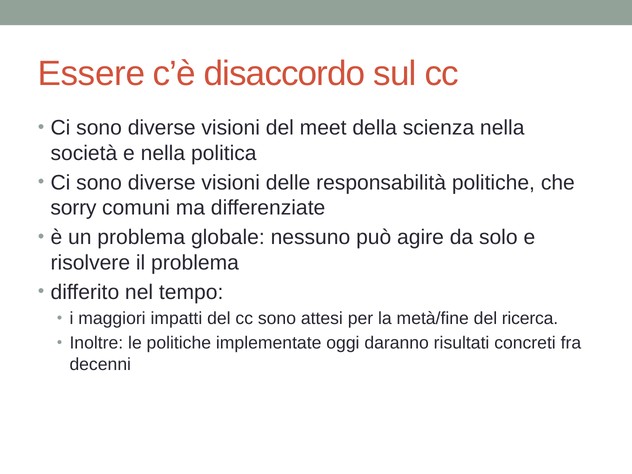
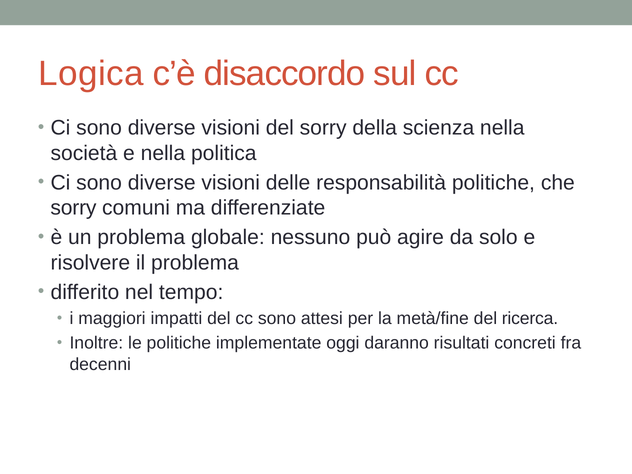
Essere: Essere -> Logica
del meet: meet -> sorry
